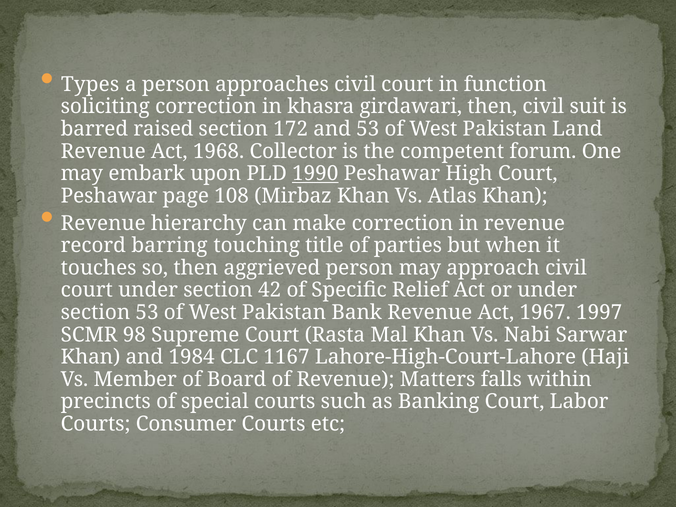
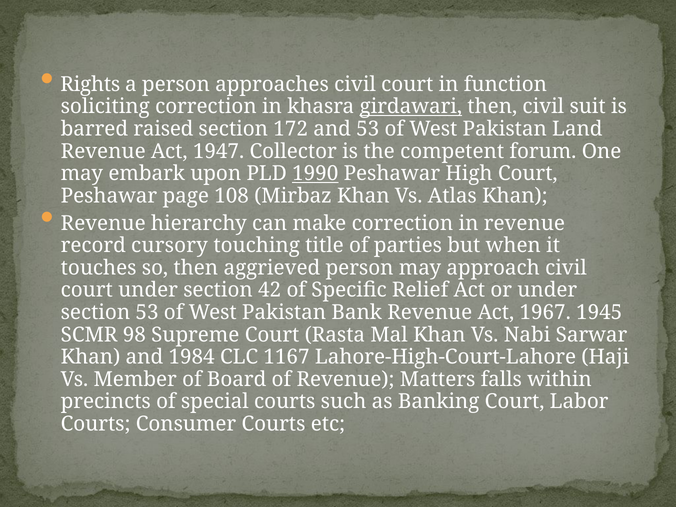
Types: Types -> Rights
girdawari underline: none -> present
1968: 1968 -> 1947
barring: barring -> cursory
1997: 1997 -> 1945
